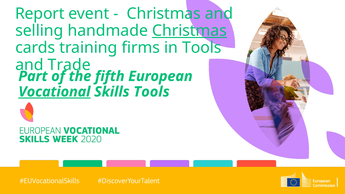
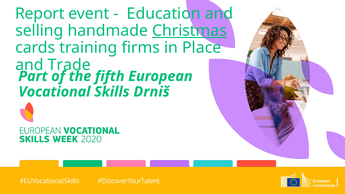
Christmas at (164, 14): Christmas -> Education
in Tools: Tools -> Place
Vocational underline: present -> none
Skills Tools: Tools -> Drniš
